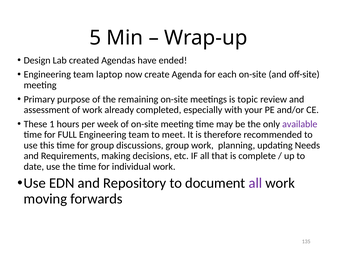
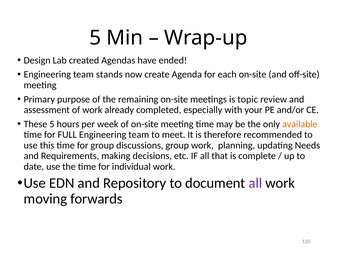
laptop: laptop -> stands
These 1: 1 -> 5
available colour: purple -> orange
